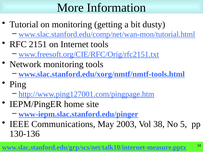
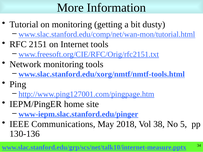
2003: 2003 -> 2018
